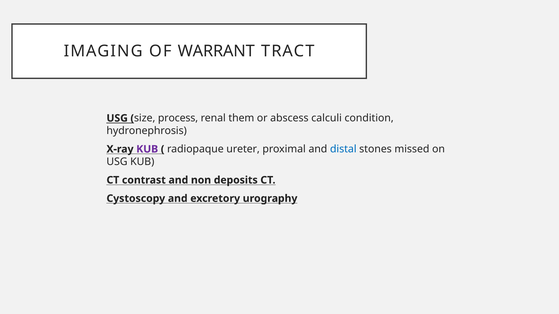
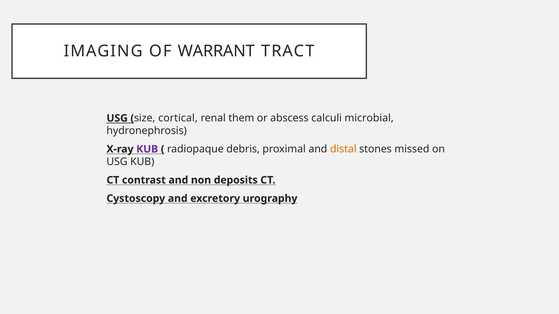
process: process -> cortical
condition: condition -> microbial
ureter: ureter -> debris
distal colour: blue -> orange
